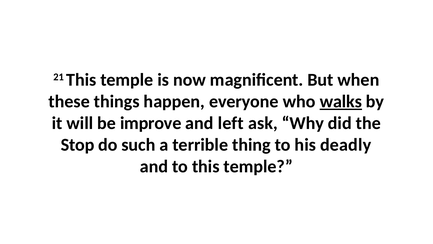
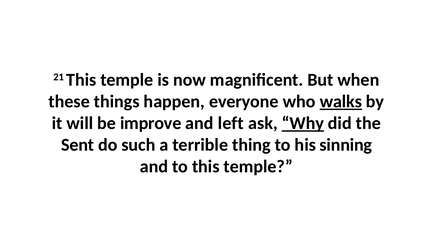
Why underline: none -> present
Stop: Stop -> Sent
deadly: deadly -> sinning
